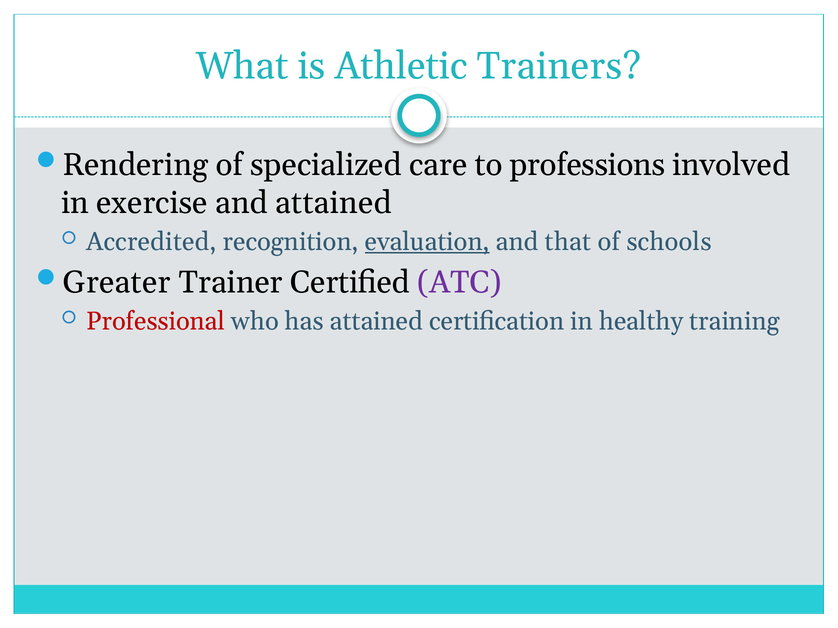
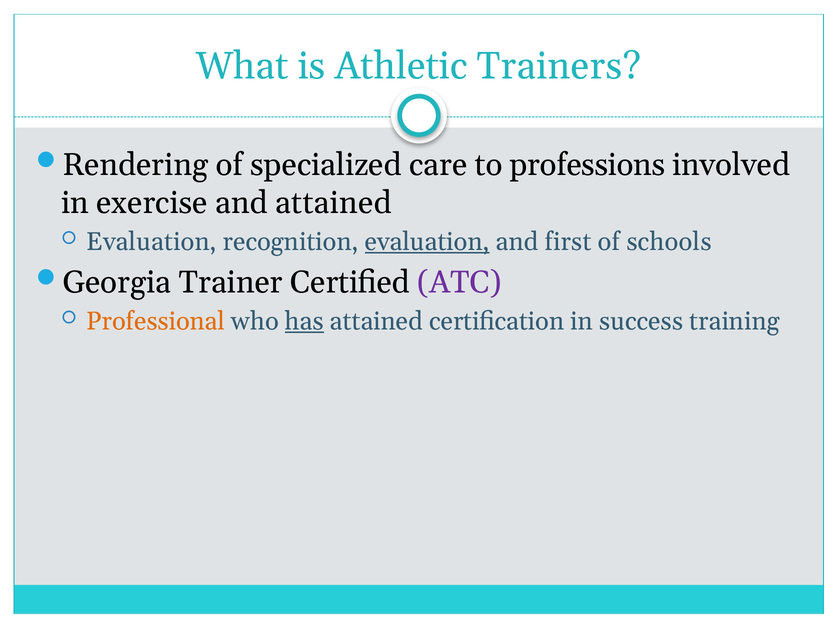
Accredited at (151, 242): Accredited -> Evaluation
that: that -> first
Greater: Greater -> Georgia
Professional colour: red -> orange
has underline: none -> present
healthy: healthy -> success
